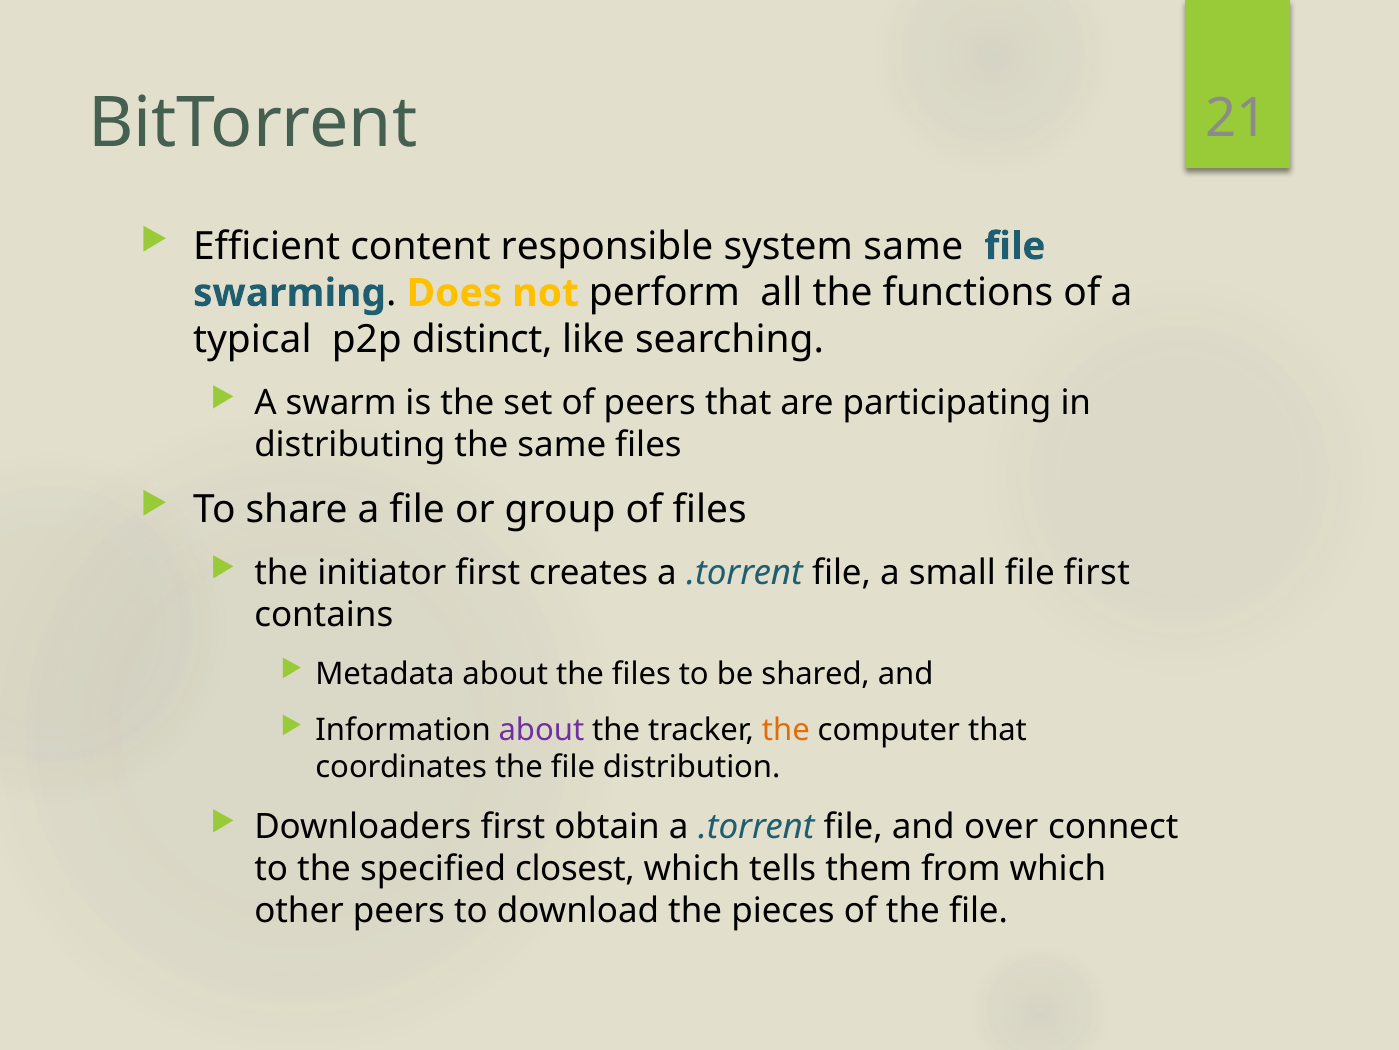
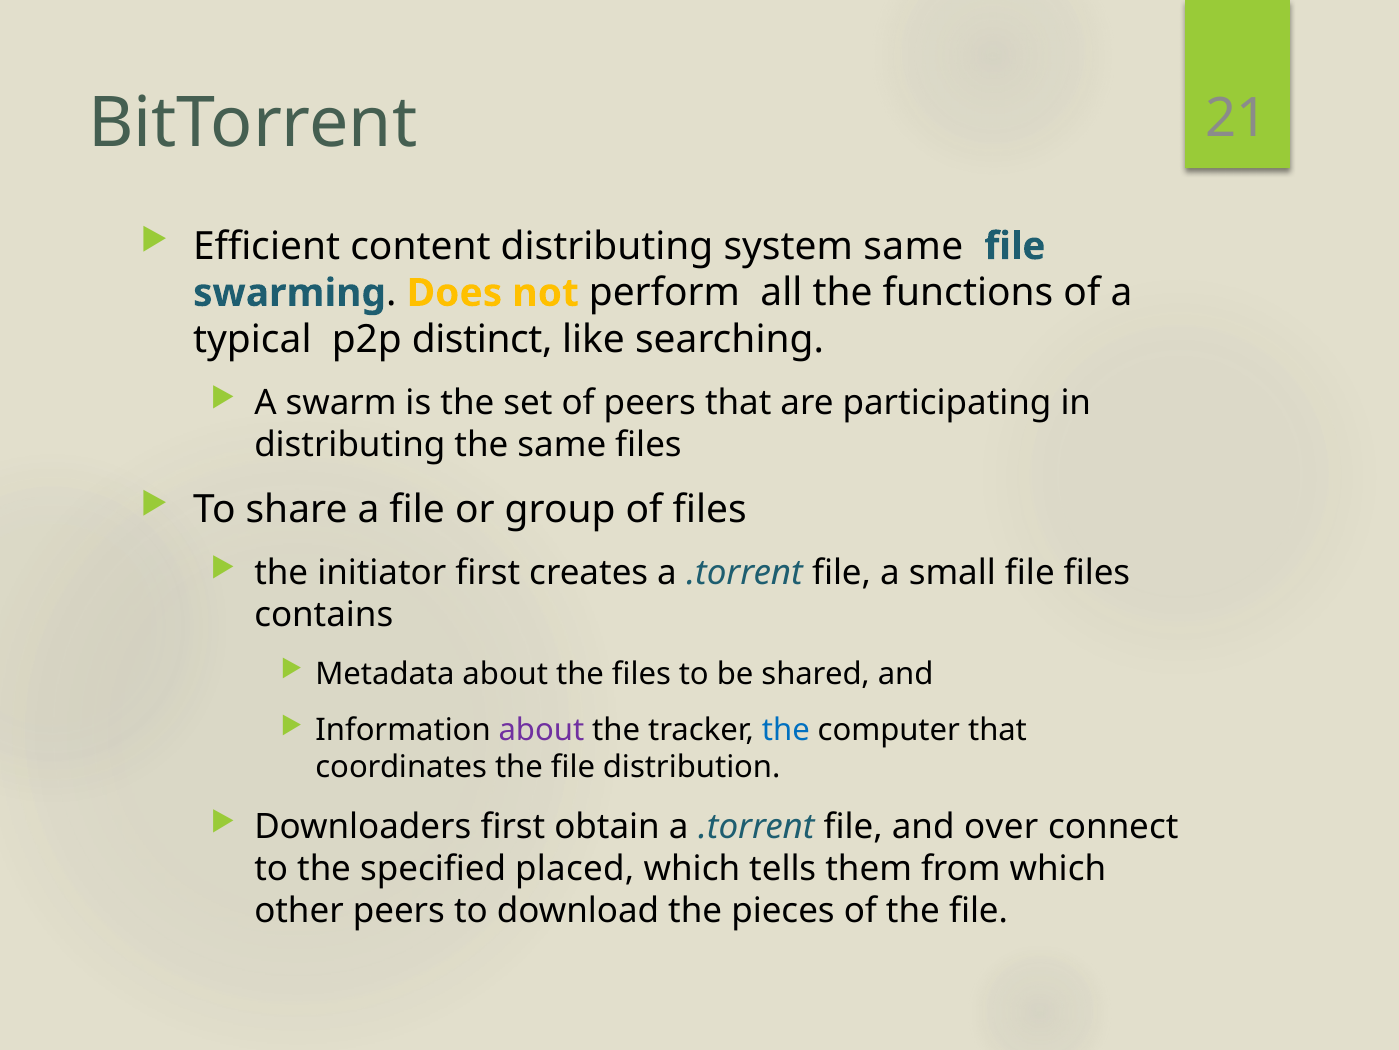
content responsible: responsible -> distributing
file first: first -> files
the at (786, 730) colour: orange -> blue
closest: closest -> placed
